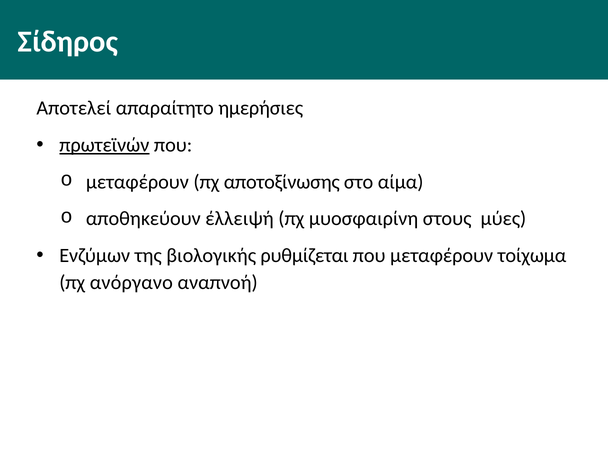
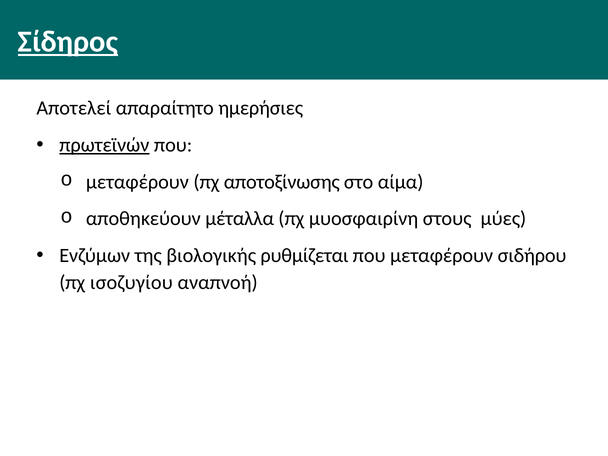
Σίδηρος underline: none -> present
έλλειψή: έλλειψή -> μέταλλα
τοίχωμα: τοίχωμα -> σιδήρου
ανόργανο: ανόργανο -> ισοζυγίου
